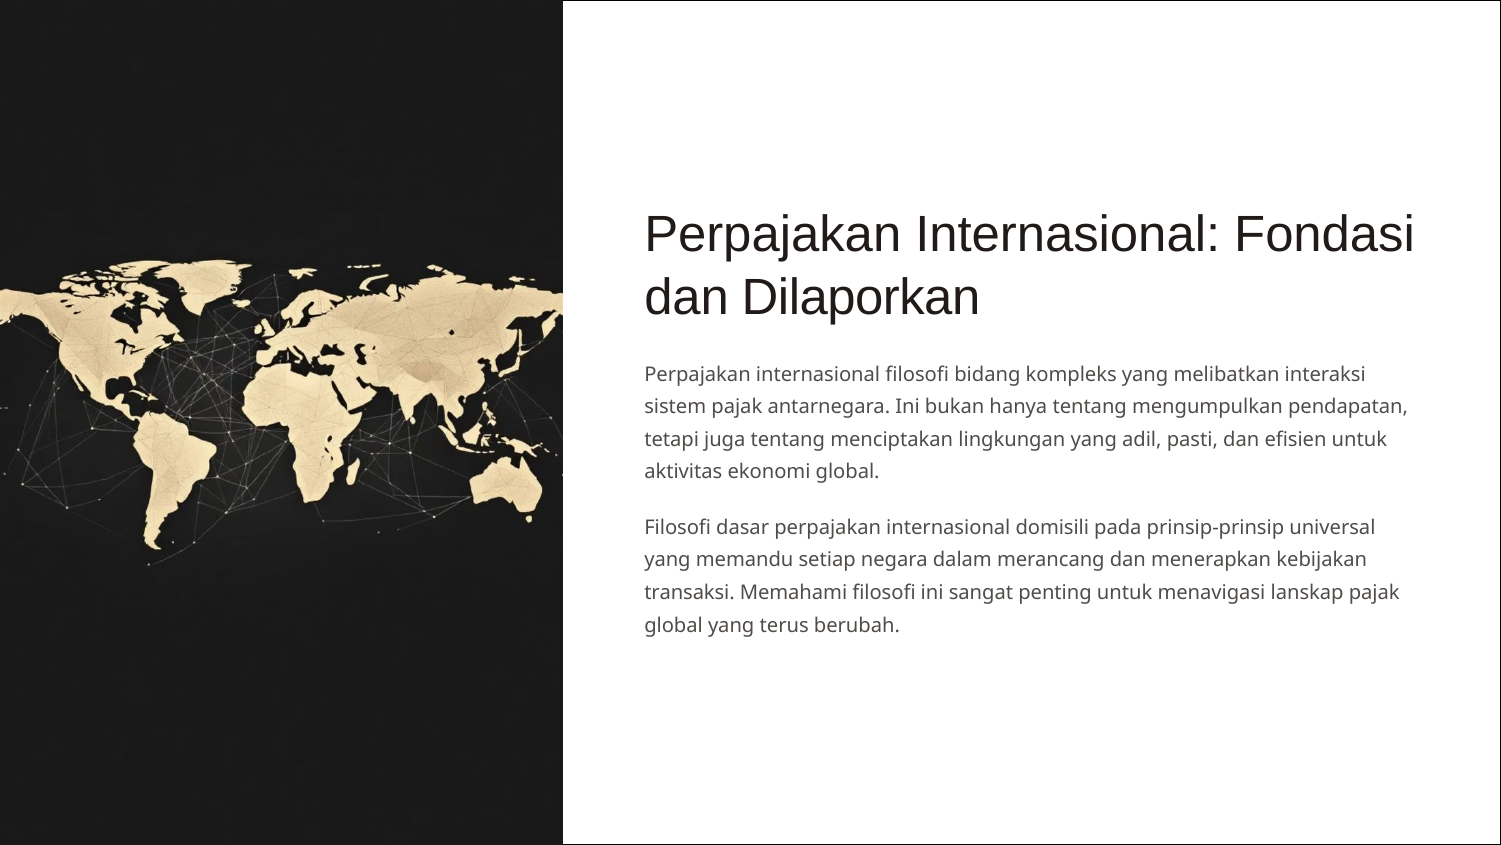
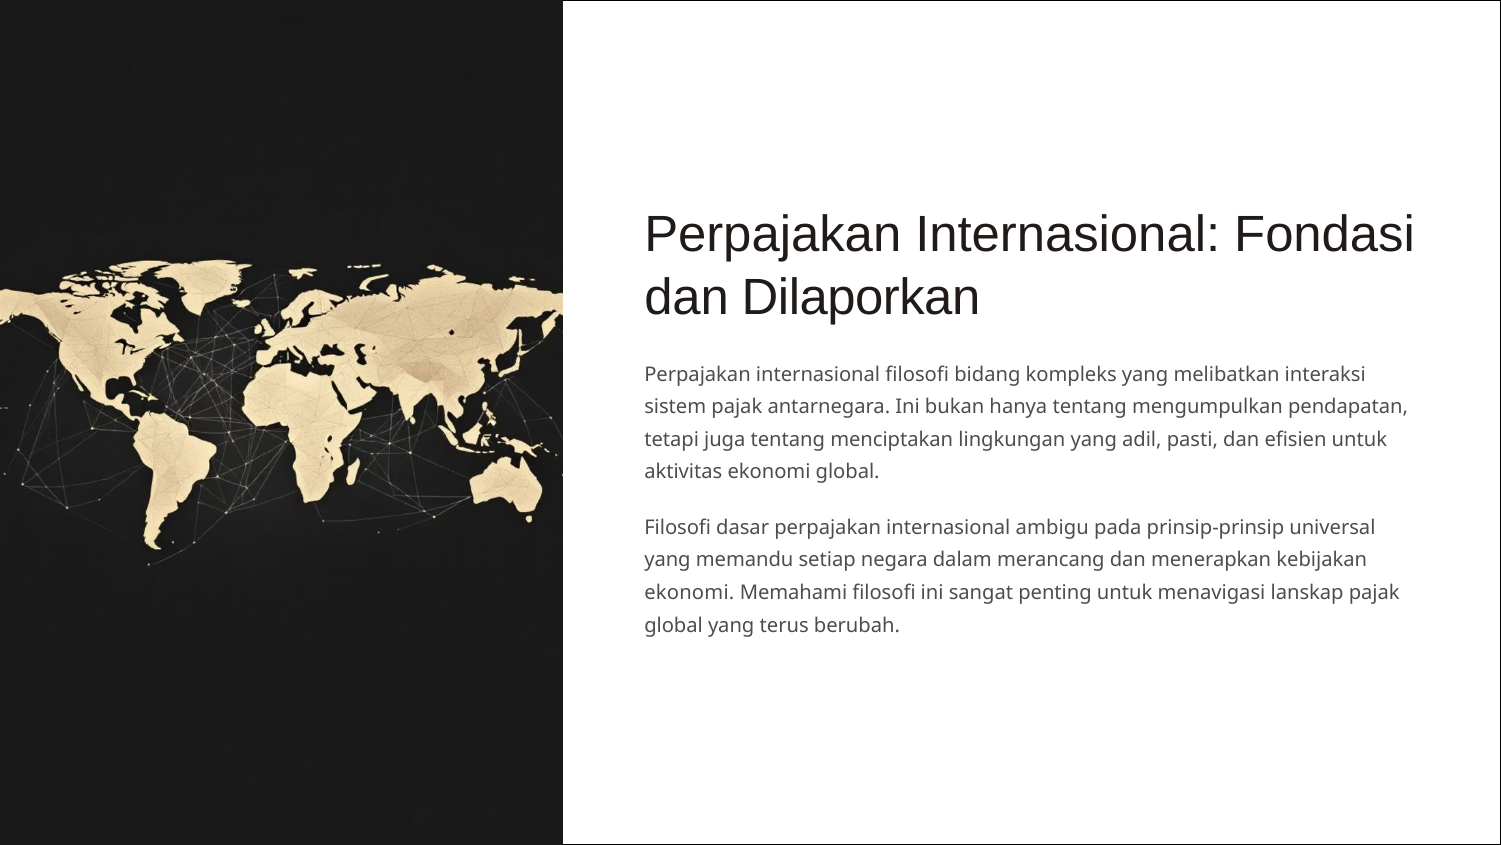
domisili: domisili -> ambigu
transaksi at (689, 592): transaksi -> ekonomi
